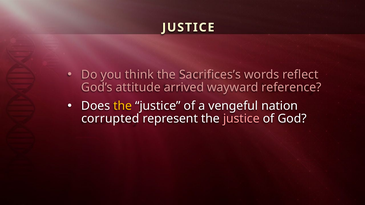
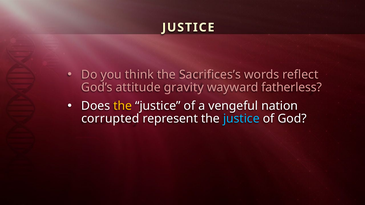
arrived: arrived -> gravity
reference: reference -> fatherless
justice at (241, 119) colour: pink -> light blue
